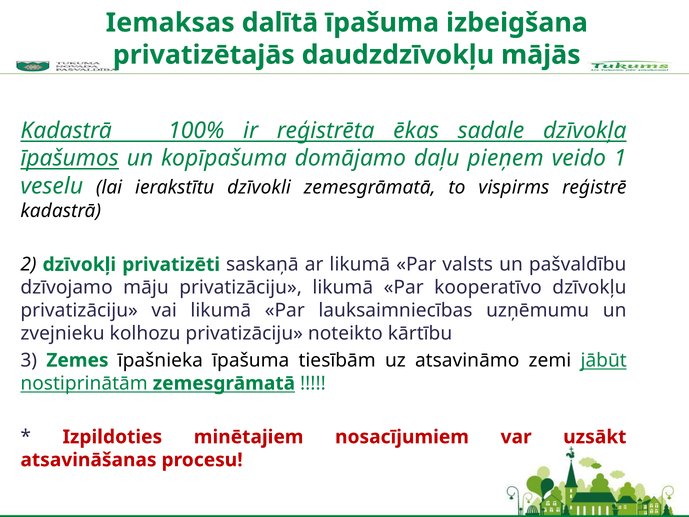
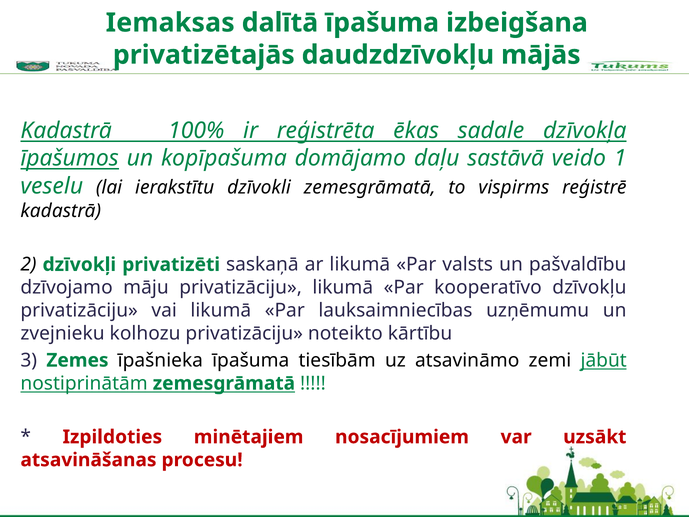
pieņem: pieņem -> sastāvā
